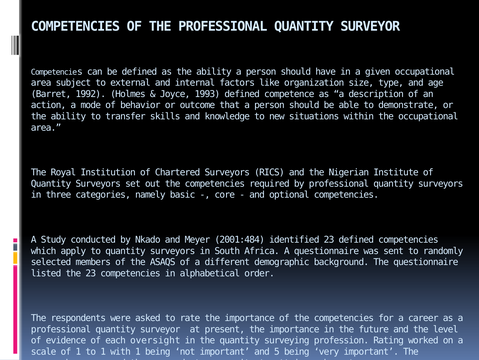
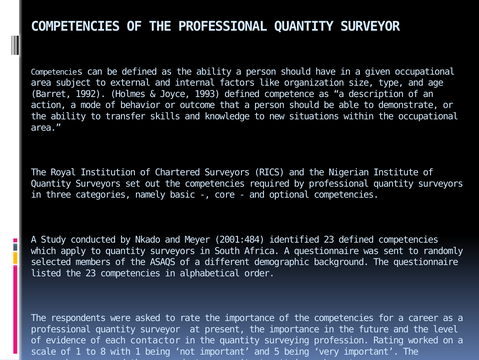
oversight: oversight -> contactor
to 1: 1 -> 8
